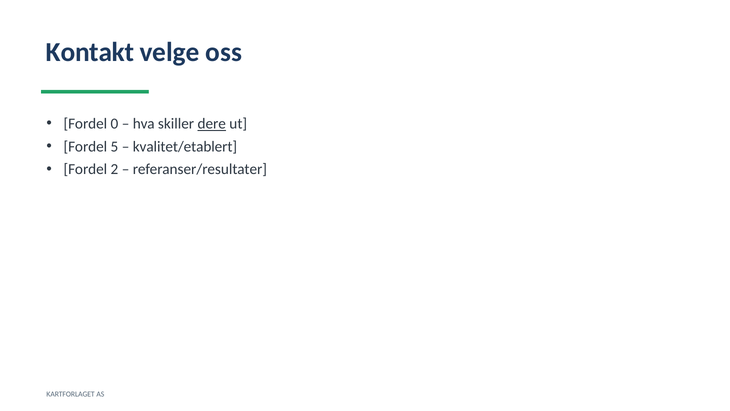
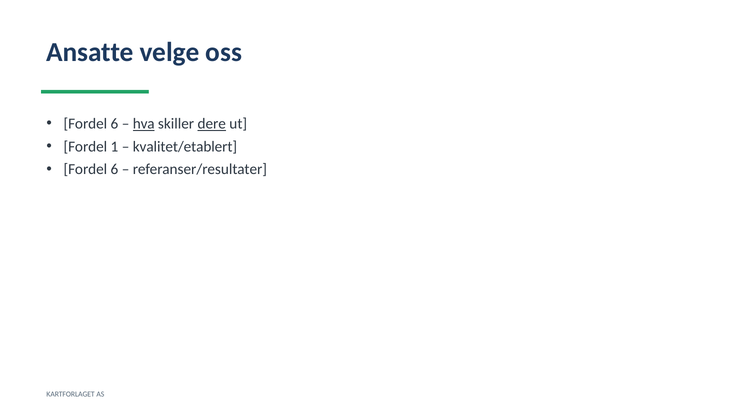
Kontakt: Kontakt -> Ansatte
0 at (114, 124): 0 -> 6
hva underline: none -> present
5: 5 -> 1
2 at (114, 169): 2 -> 6
